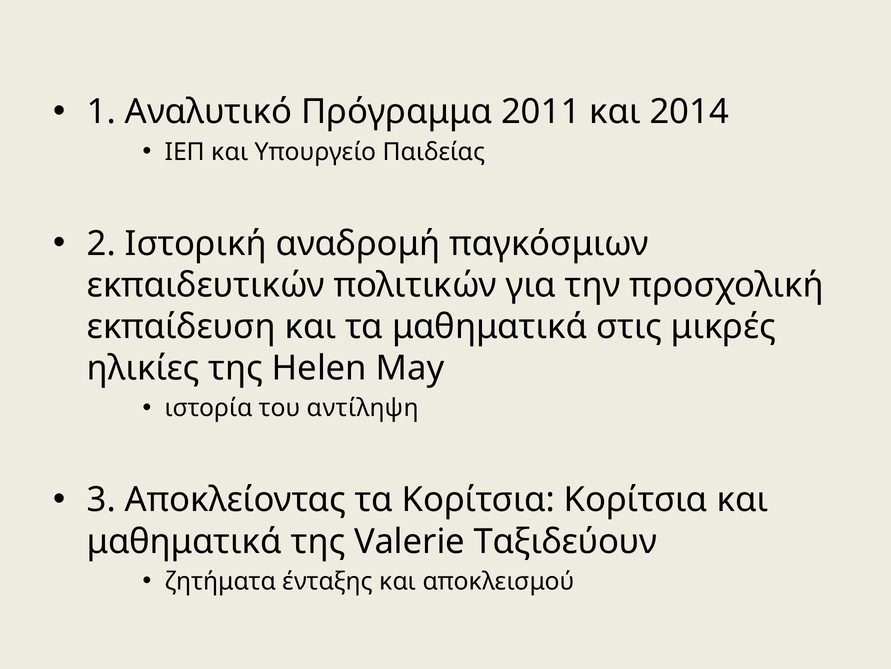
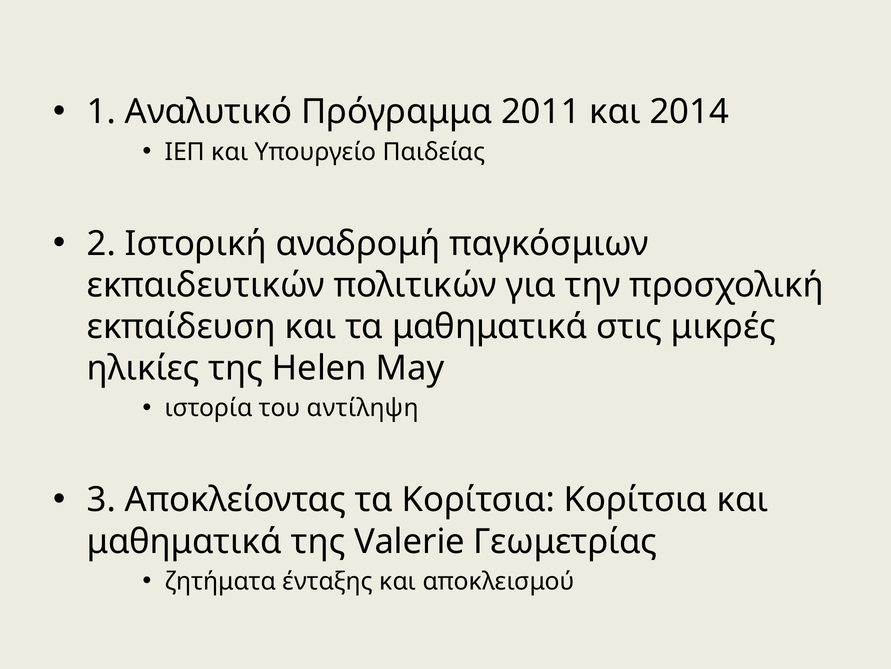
Ταξιδεύουν: Ταξιδεύουν -> Γεωμετρίας
